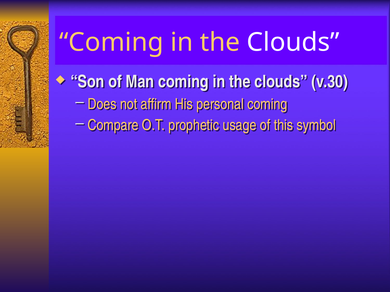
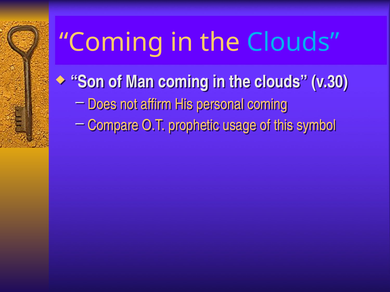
Clouds at (293, 42) colour: white -> light blue
